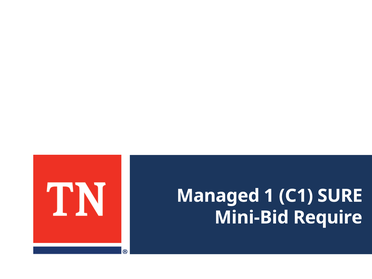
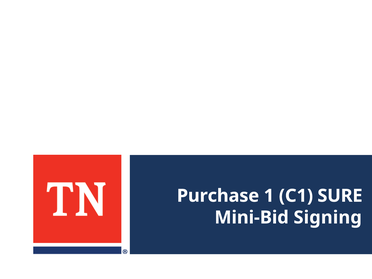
Managed: Managed -> Purchase
Require: Require -> Signing
